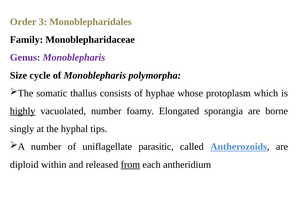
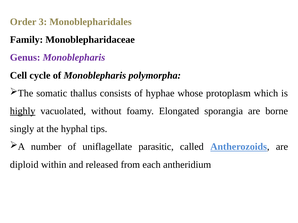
Size: Size -> Cell
vacuolated number: number -> without
from underline: present -> none
